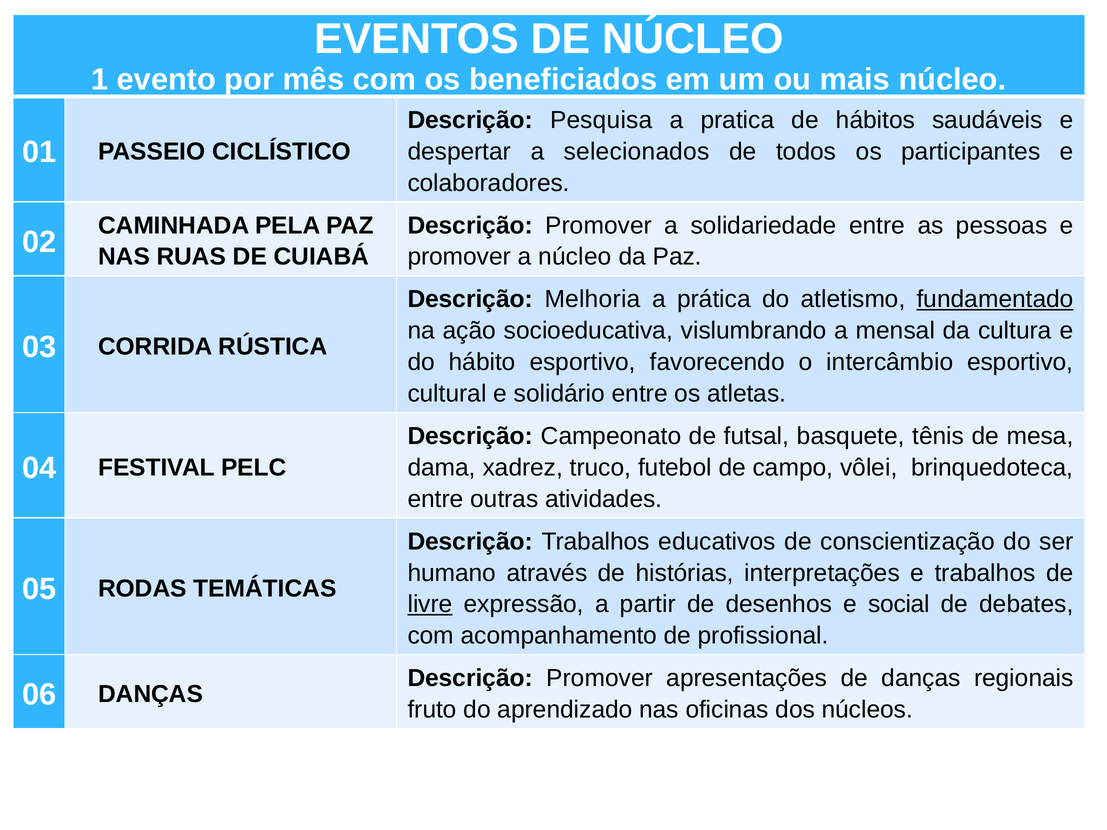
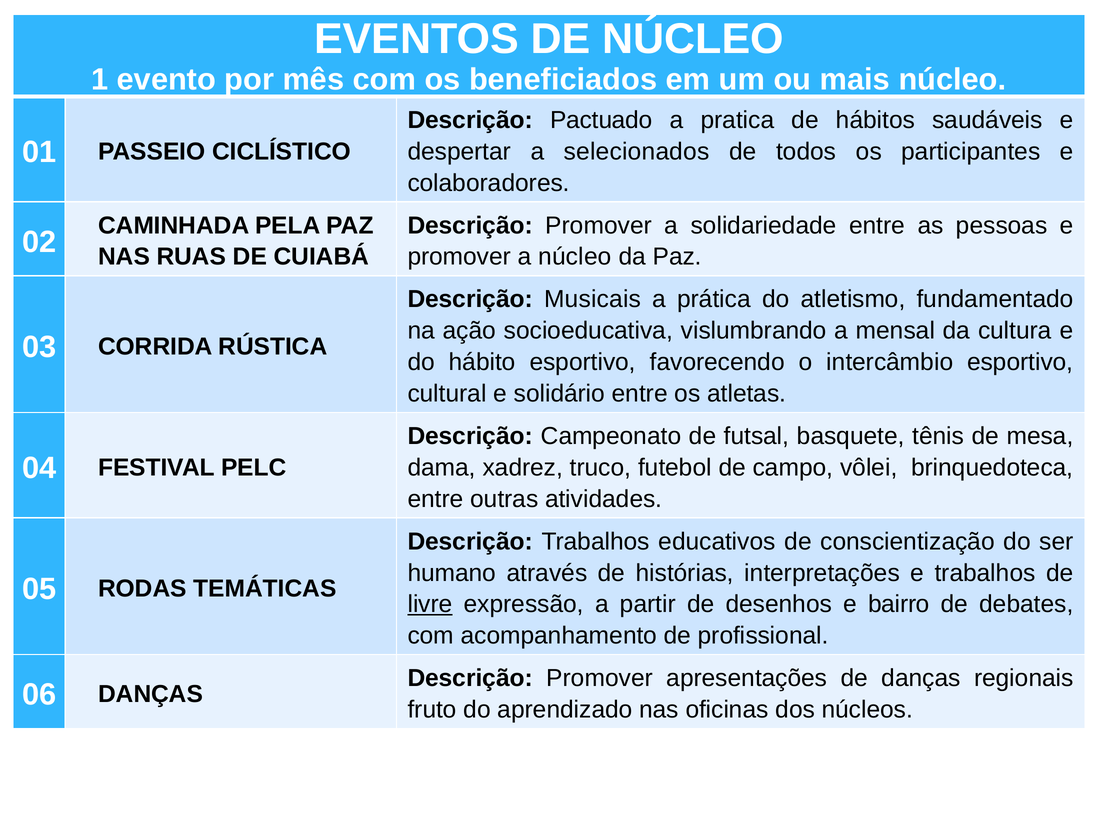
Pesquisa: Pesquisa -> Pactuado
Melhoria: Melhoria -> Musicais
fundamentado underline: present -> none
social: social -> bairro
